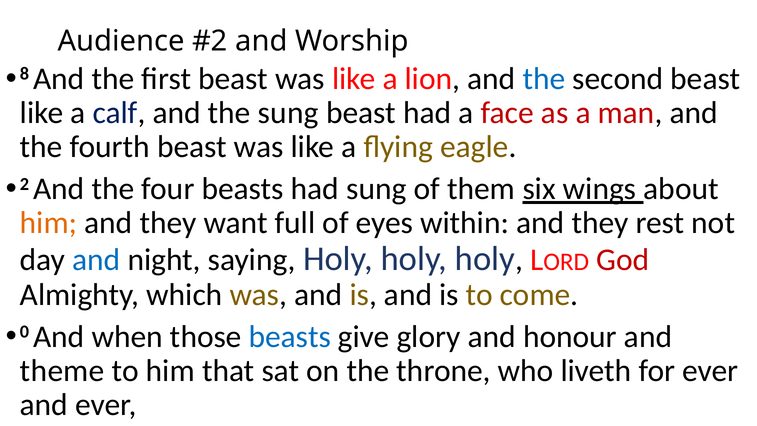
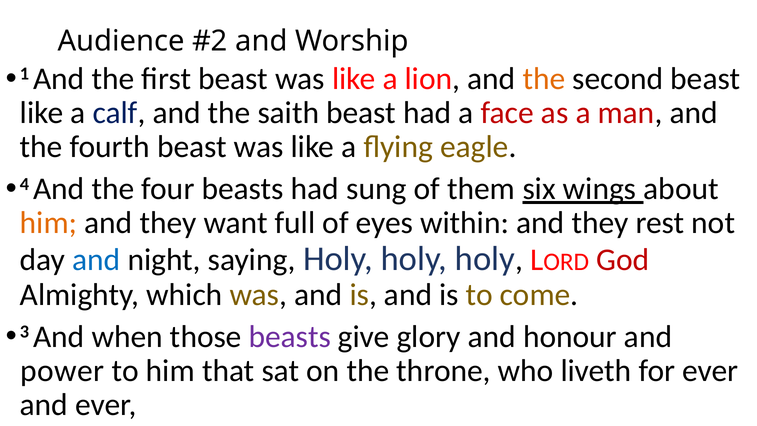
8: 8 -> 1
the at (544, 79) colour: blue -> orange
the sung: sung -> saith
2: 2 -> 4
0: 0 -> 3
beasts at (290, 336) colour: blue -> purple
theme: theme -> power
